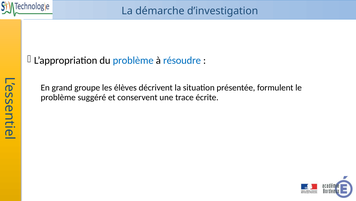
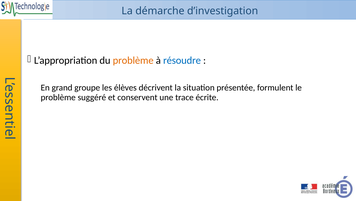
problème at (133, 60) colour: blue -> orange
